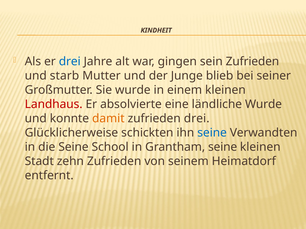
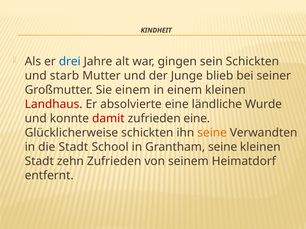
sein Zufrieden: Zufrieden -> Schickten
Sie wurde: wurde -> einem
damit colour: orange -> red
zufrieden drei: drei -> eine
seine at (212, 133) colour: blue -> orange
die Seine: Seine -> Stadt
